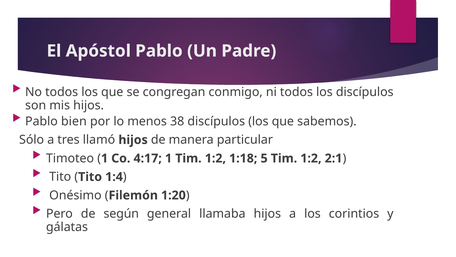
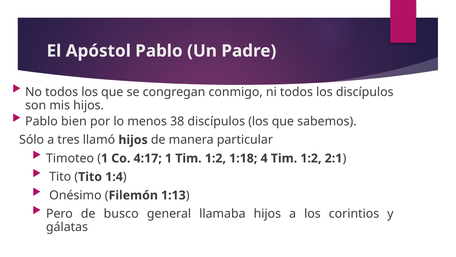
5: 5 -> 4
1:20: 1:20 -> 1:13
según: según -> busco
